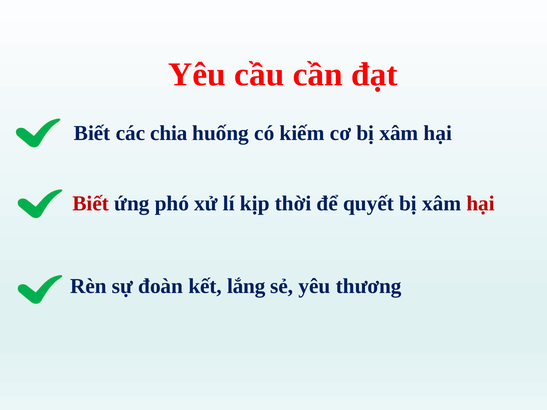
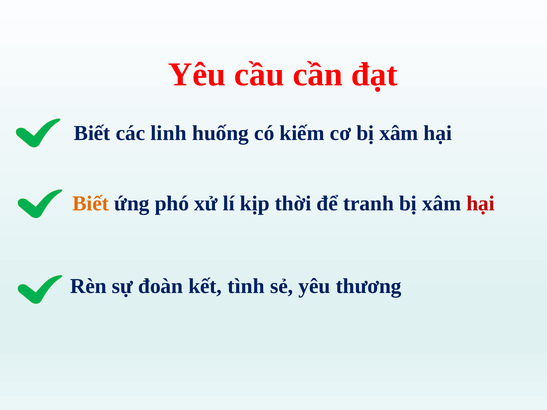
chia: chia -> linh
Biết at (91, 204) colour: red -> orange
quyết: quyết -> tranh
lắng: lắng -> tình
